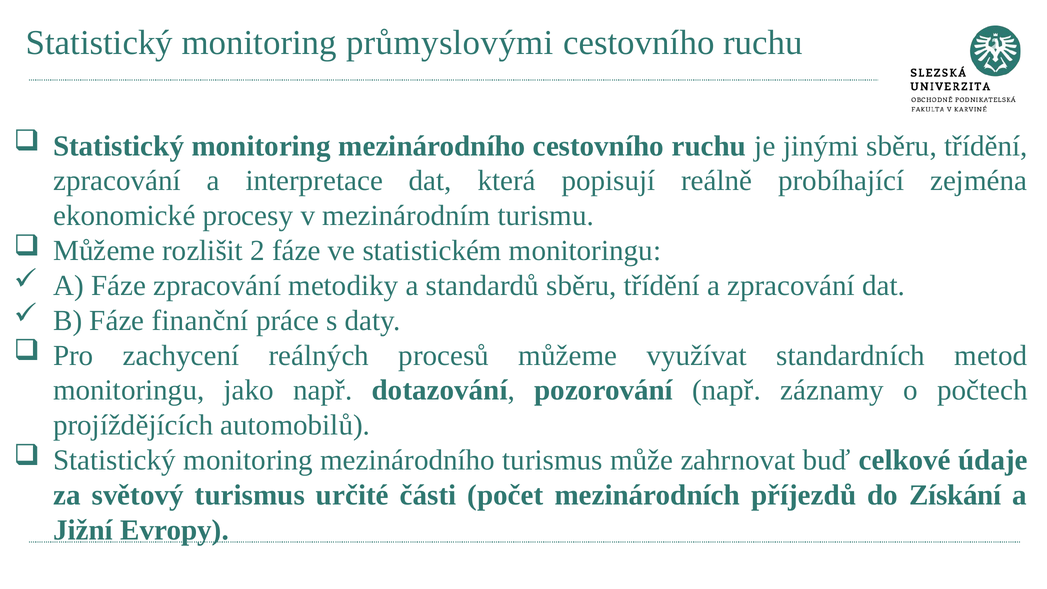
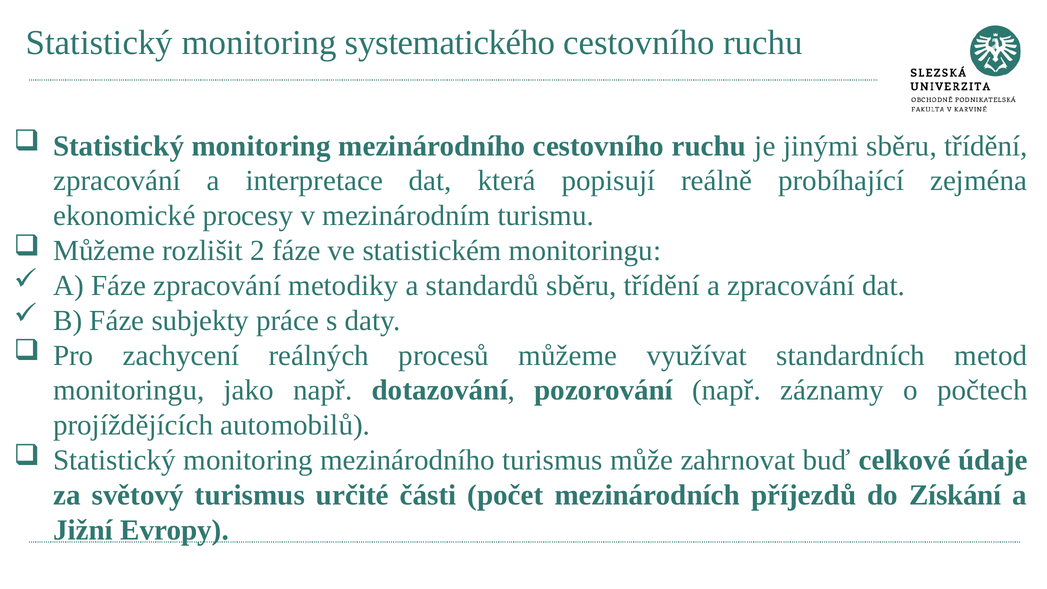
průmyslovými: průmyslovými -> systematického
finanční: finanční -> subjekty
